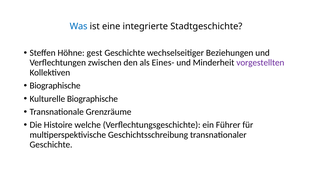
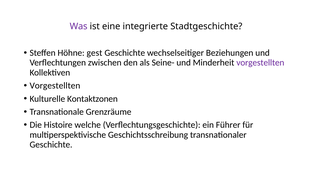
Was colour: blue -> purple
Eines-: Eines- -> Seine-
Biographische at (55, 85): Biographische -> Vorgestellten
Kulturelle Biographische: Biographische -> Kontaktzonen
